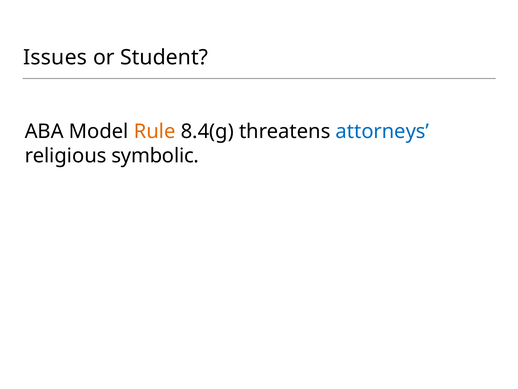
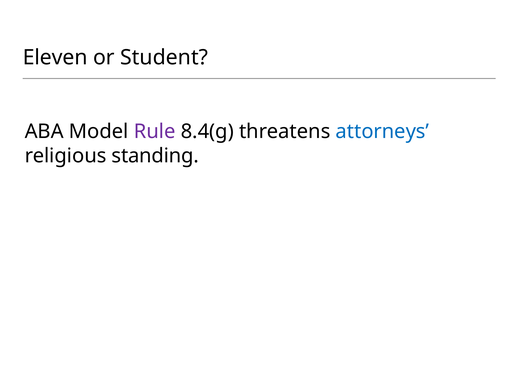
Issues: Issues -> Eleven
Rule colour: orange -> purple
symbolic: symbolic -> standing
